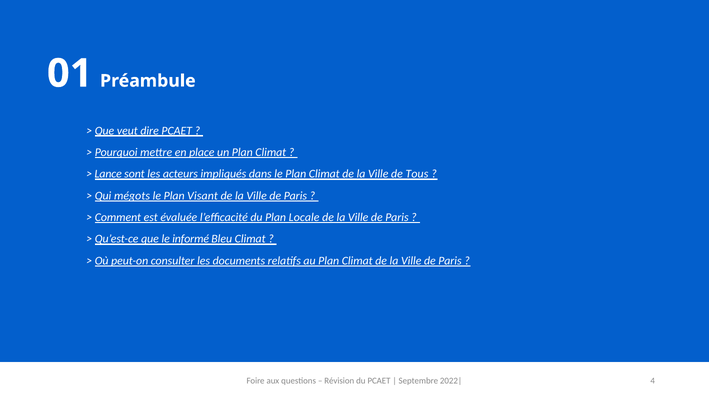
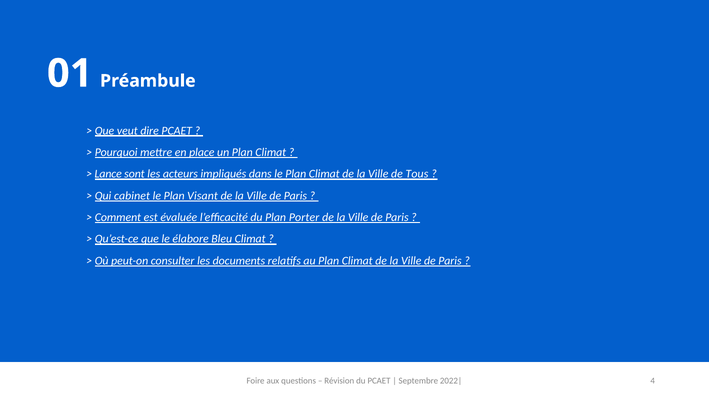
mégots: mégots -> cabinet
Locale: Locale -> Porter
informé: informé -> élabore
